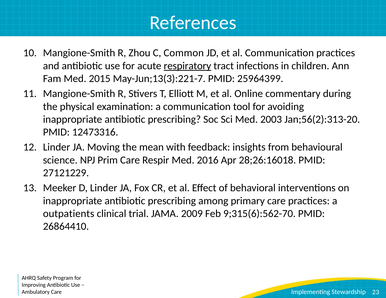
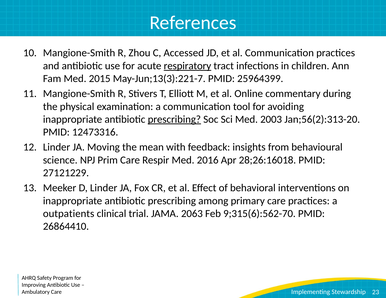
Common: Common -> Accessed
prescribing at (174, 119) underline: none -> present
2009: 2009 -> 2063
